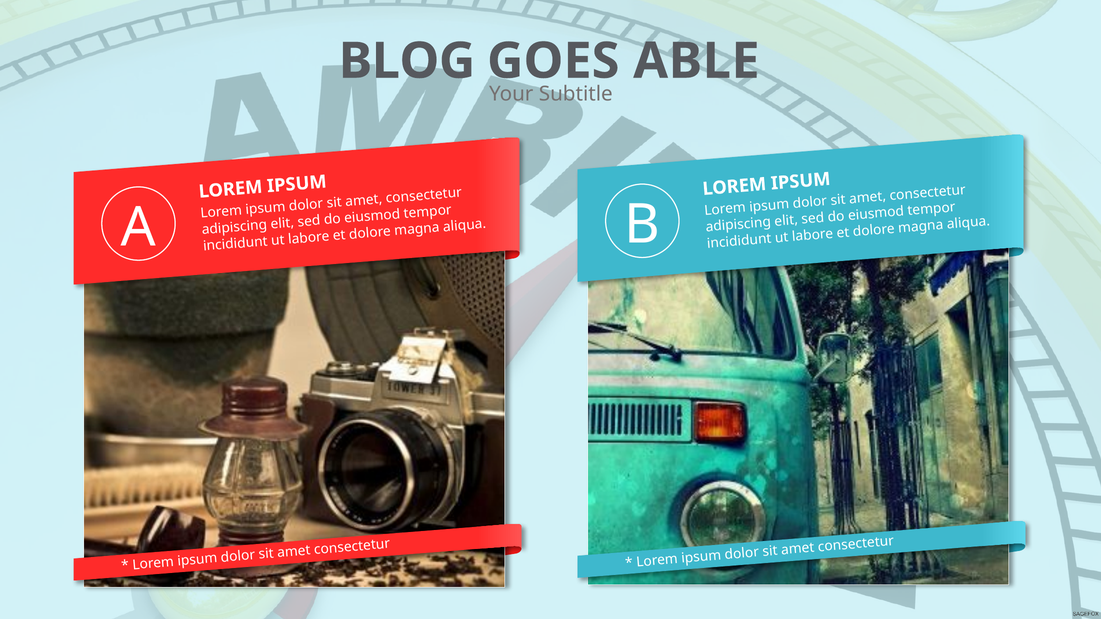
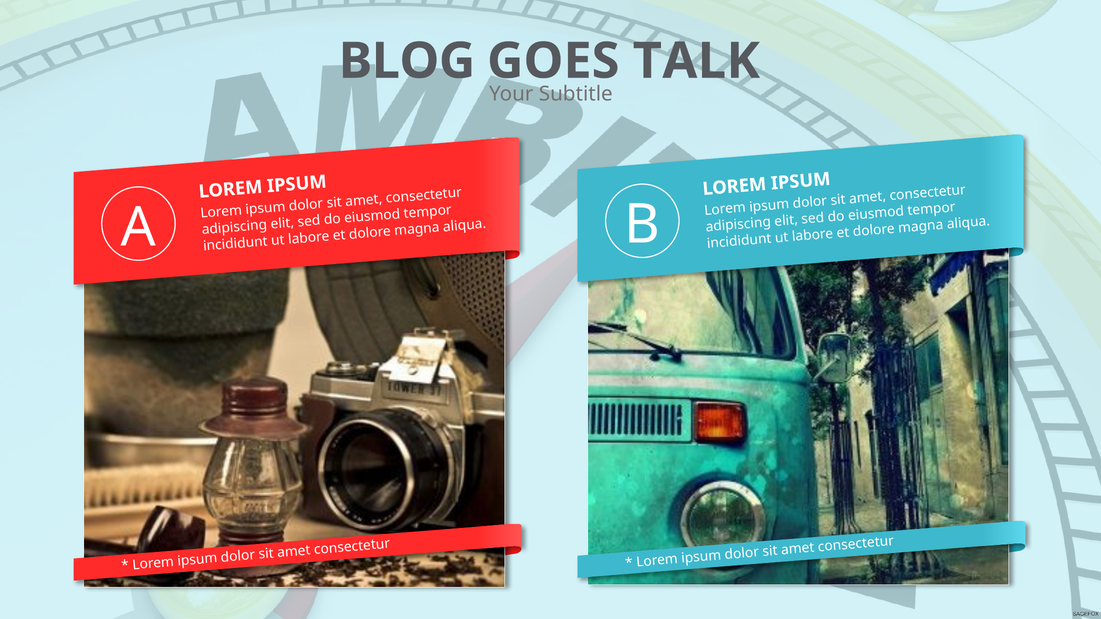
ABLE: ABLE -> TALK
